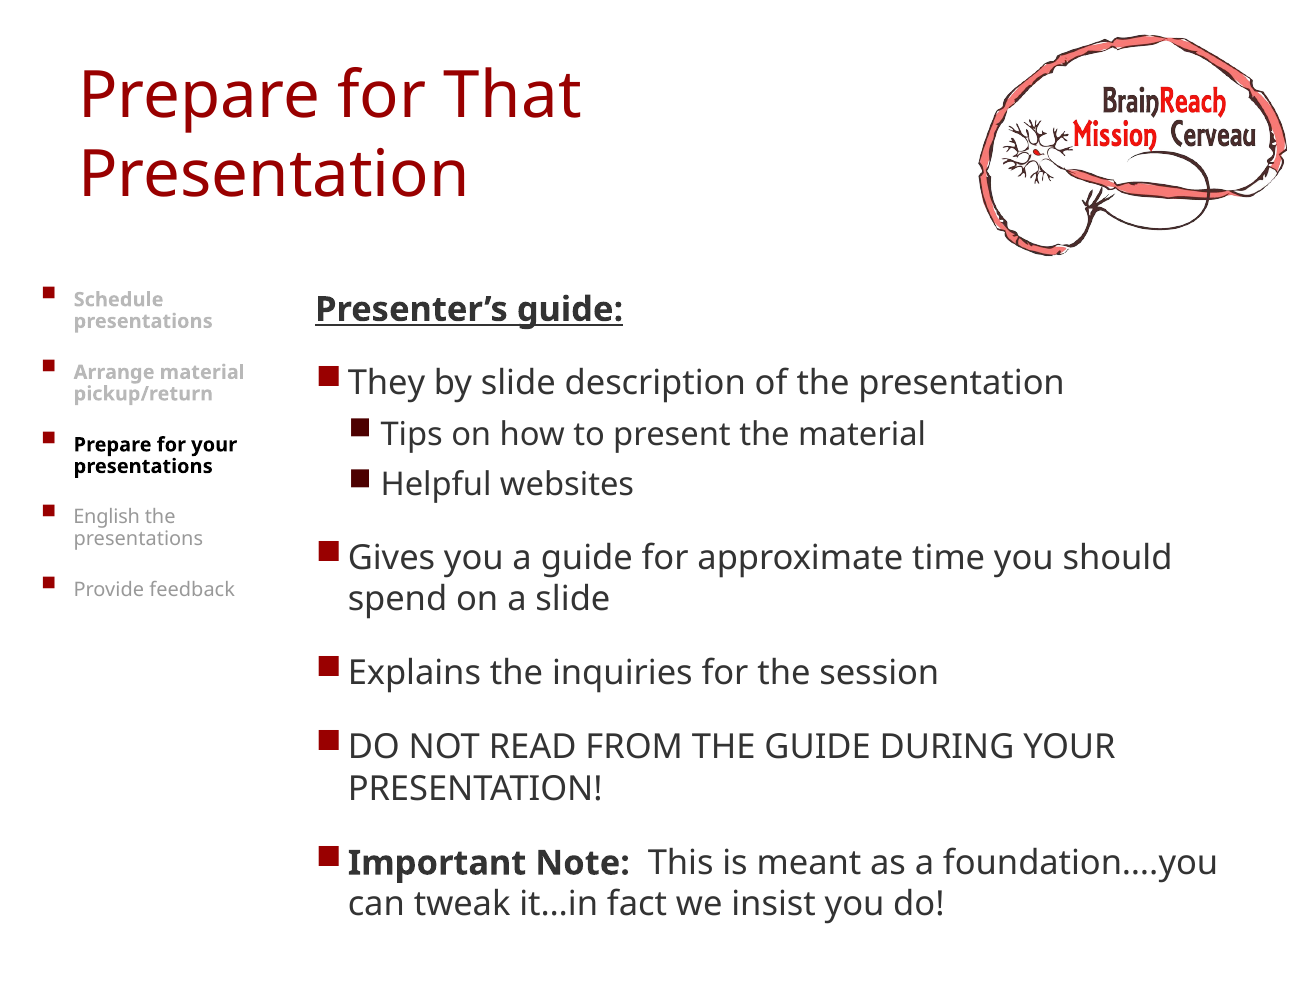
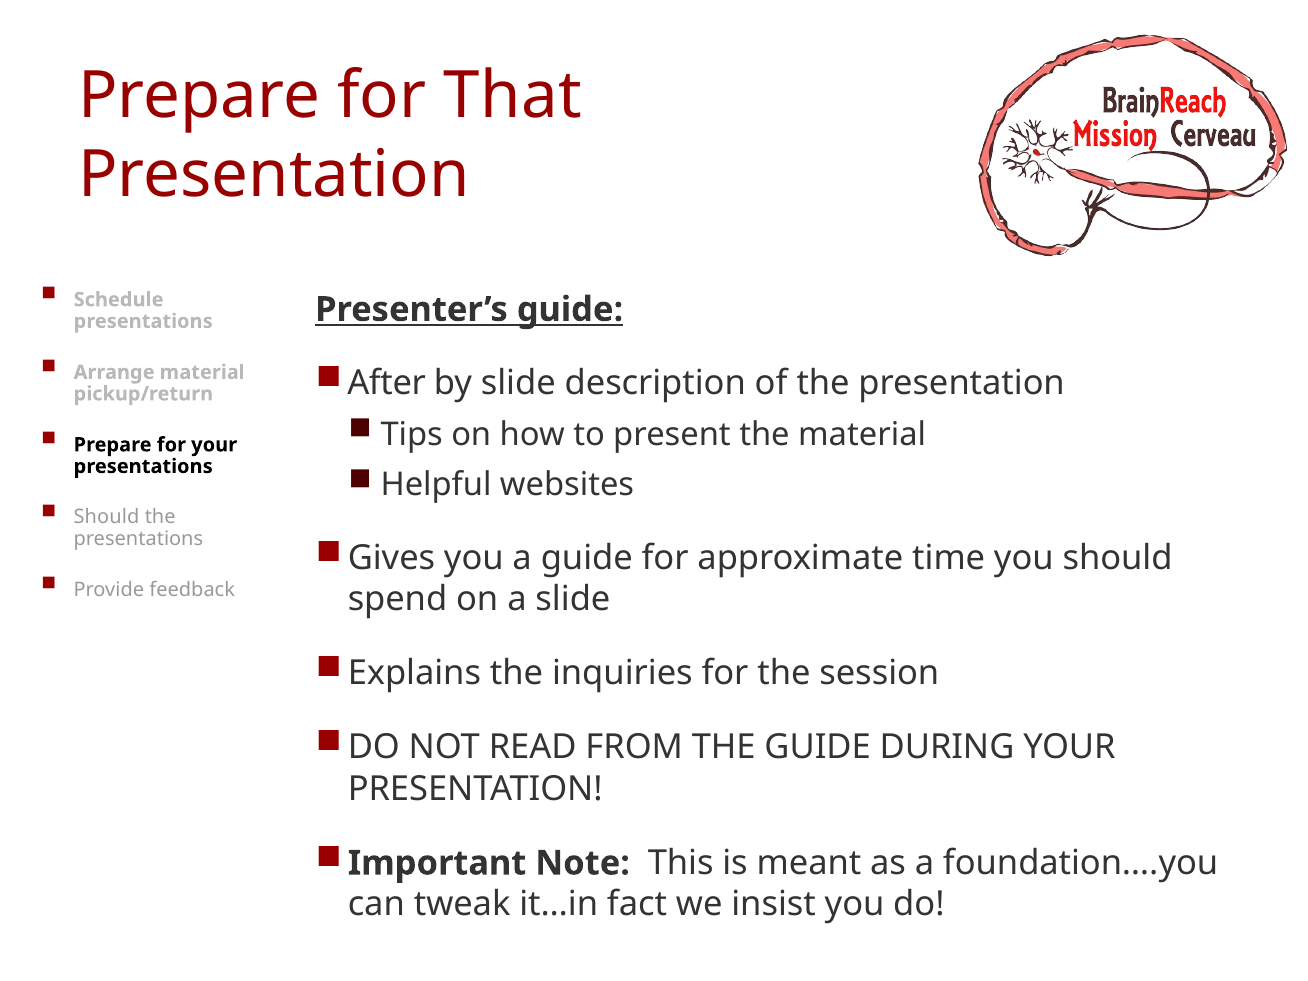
They: They -> After
English at (107, 517): English -> Should
